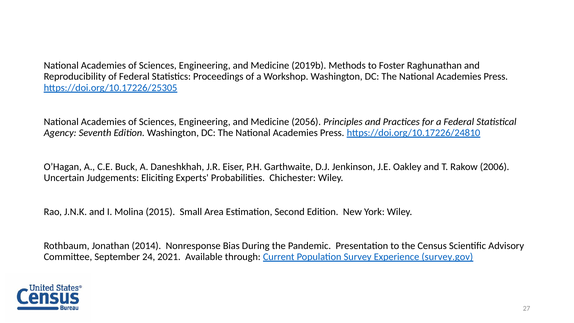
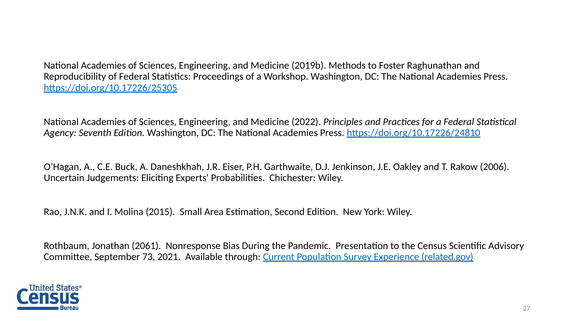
2056: 2056 -> 2022
2014: 2014 -> 2061
24: 24 -> 73
survey.gov: survey.gov -> related.gov
